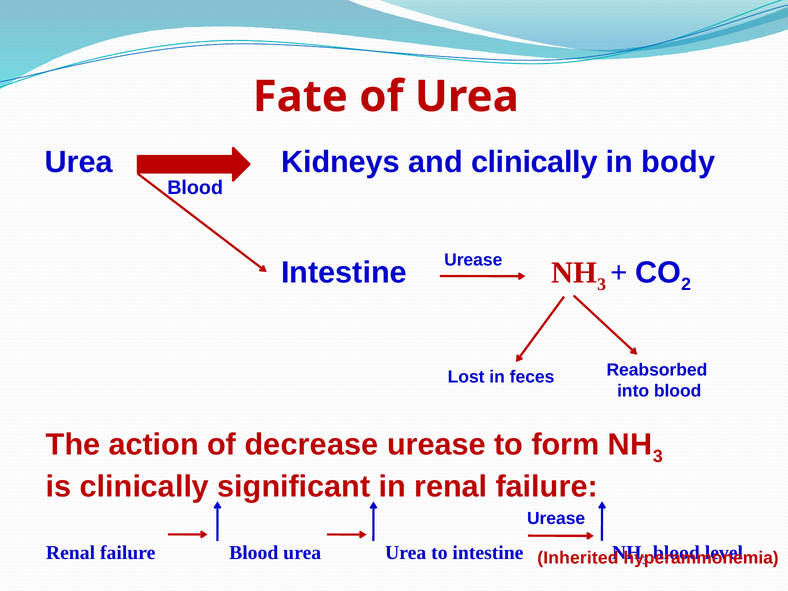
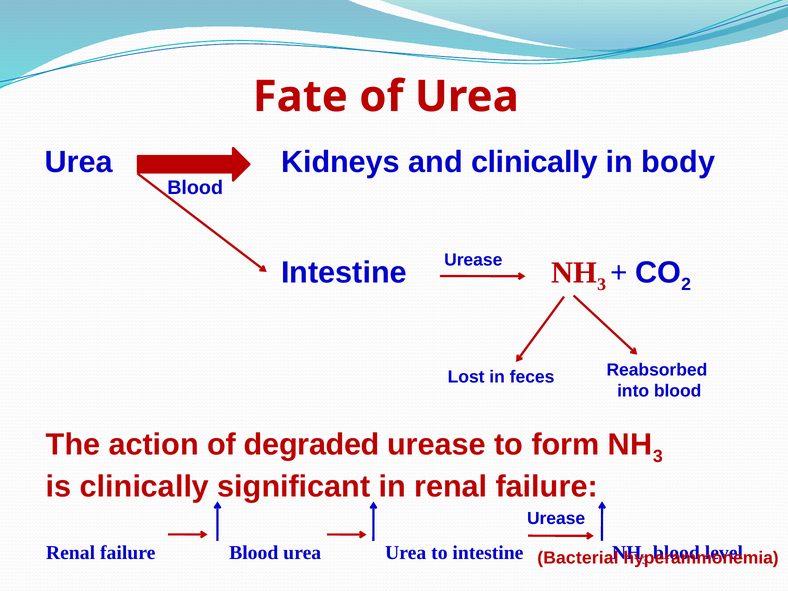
decrease: decrease -> degraded
Inherited: Inherited -> Bacterial
